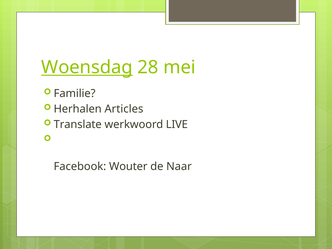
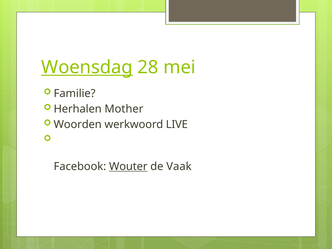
Articles: Articles -> Mother
Translate: Translate -> Woorden
Wouter underline: none -> present
Naar: Naar -> Vaak
